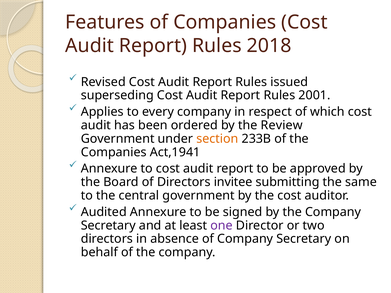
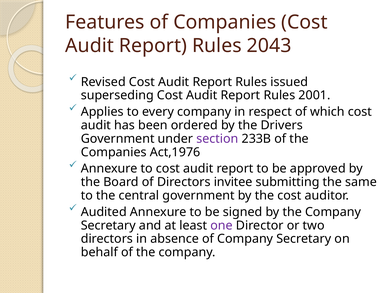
2018: 2018 -> 2043
Review: Review -> Drivers
section colour: orange -> purple
Act,1941: Act,1941 -> Act,1976
